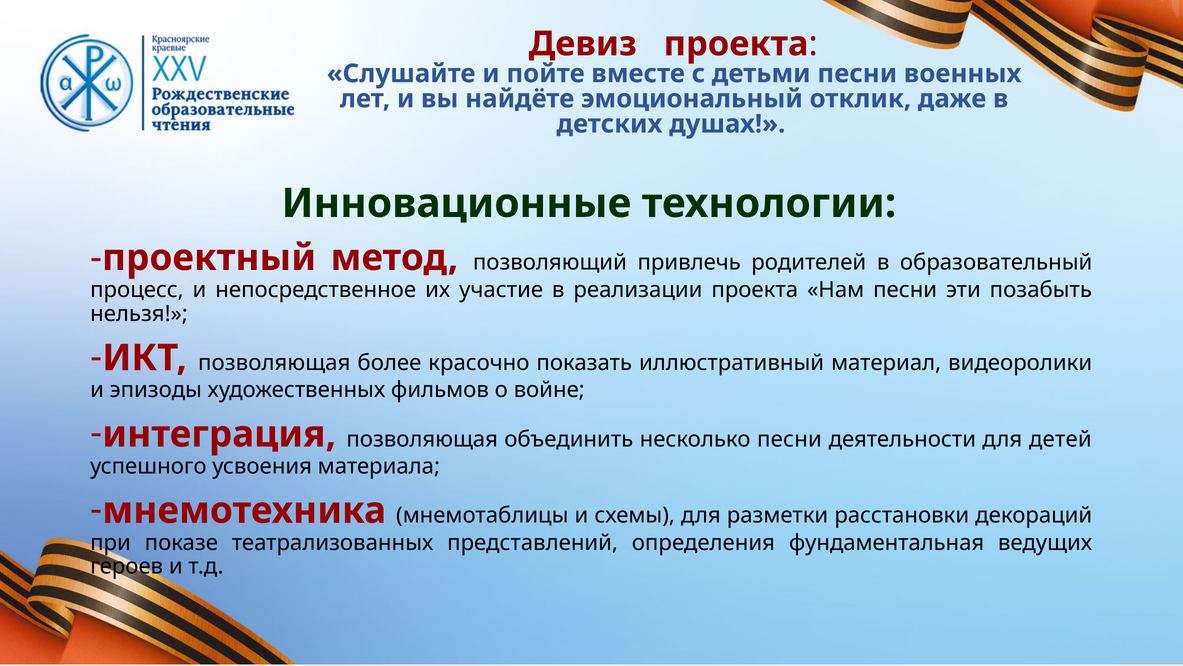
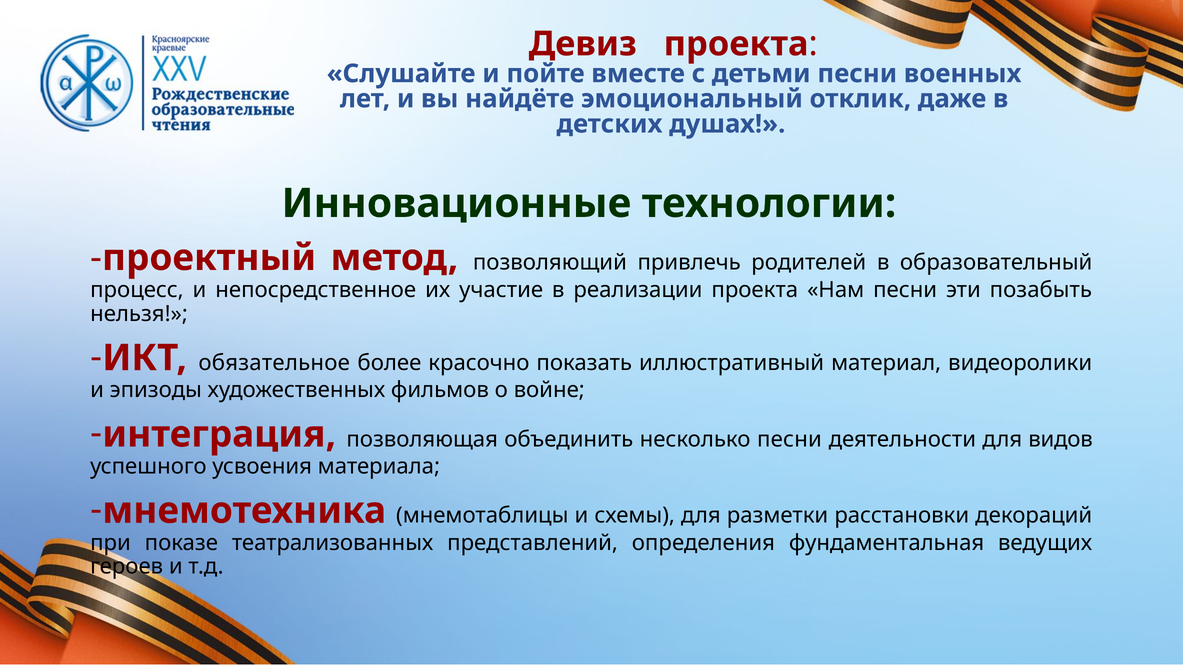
ИКТ позволяющая: позволяющая -> обязательное
детей: детей -> видов
